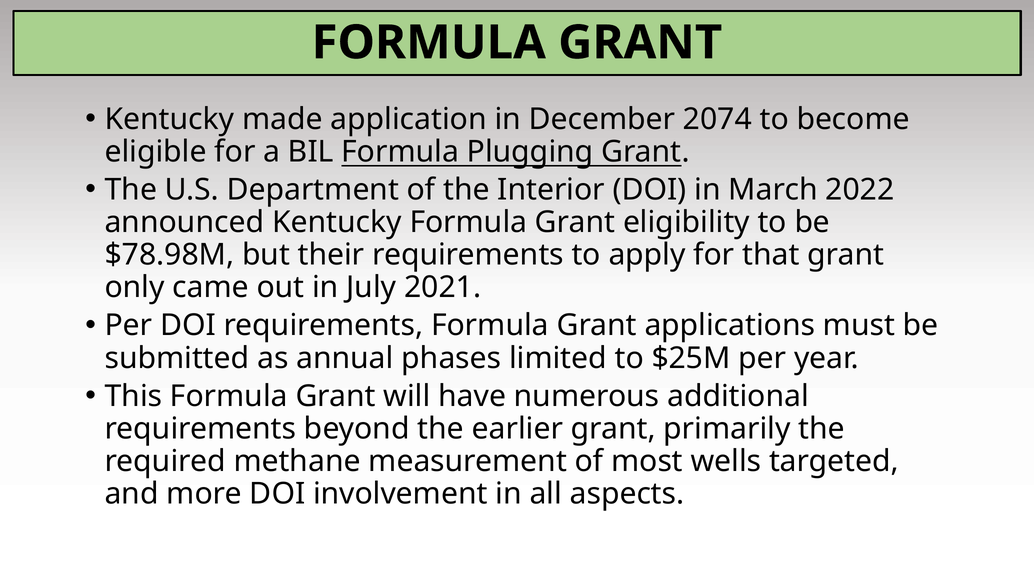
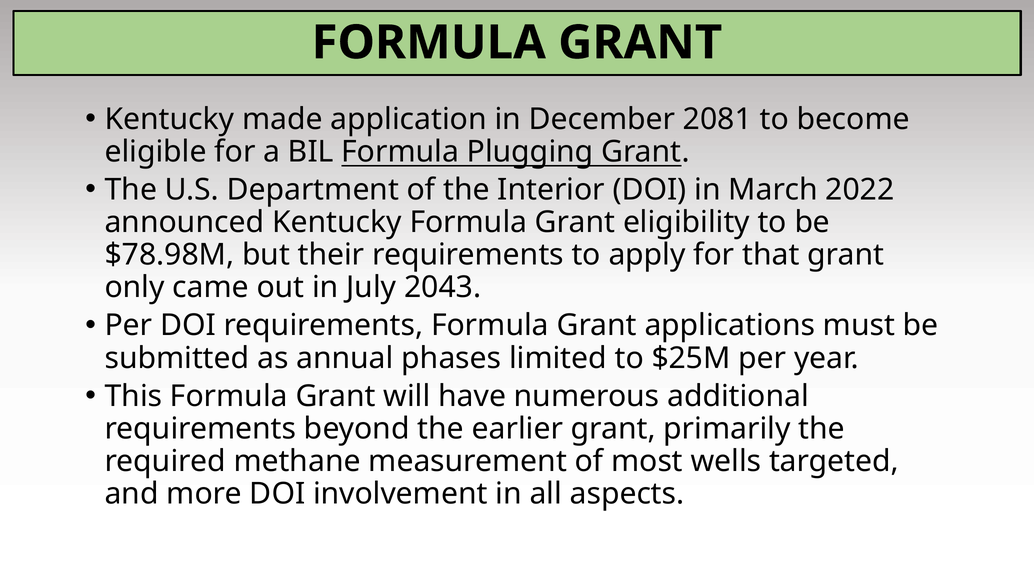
2074: 2074 -> 2081
2021: 2021 -> 2043
